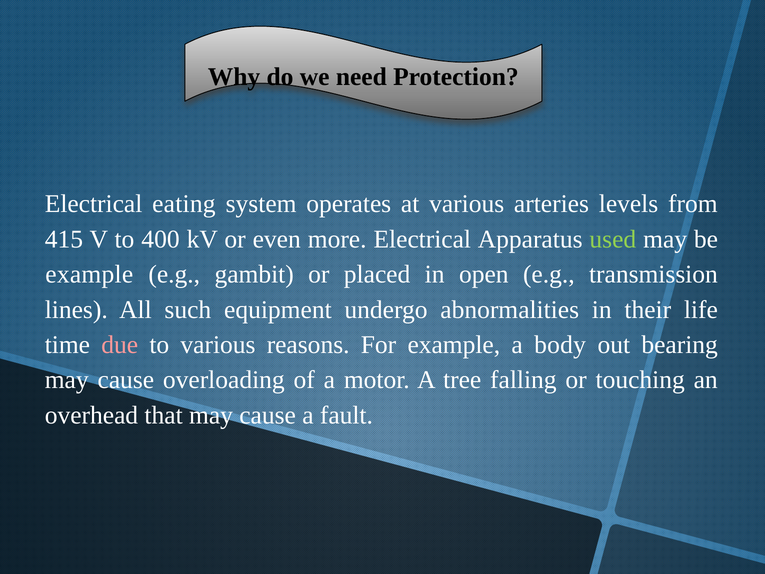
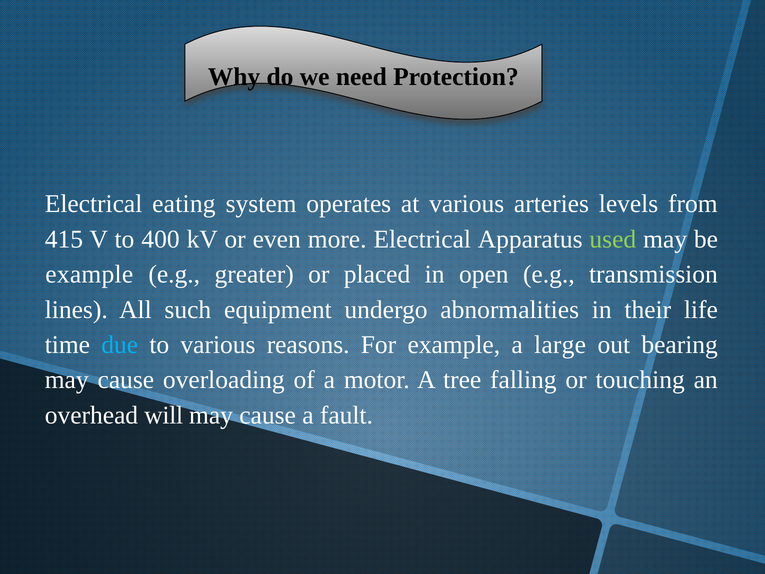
gambit: gambit -> greater
due colour: pink -> light blue
body: body -> large
that: that -> will
